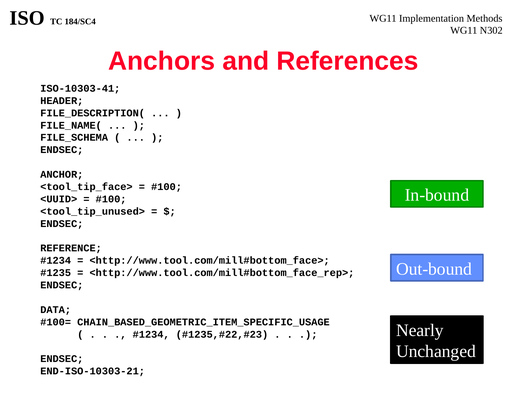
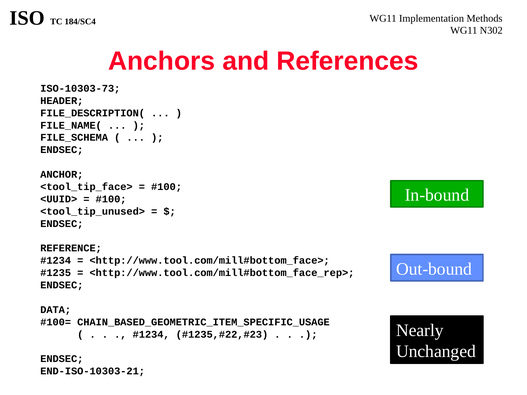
ISO-10303-41: ISO-10303-41 -> ISO-10303-73
